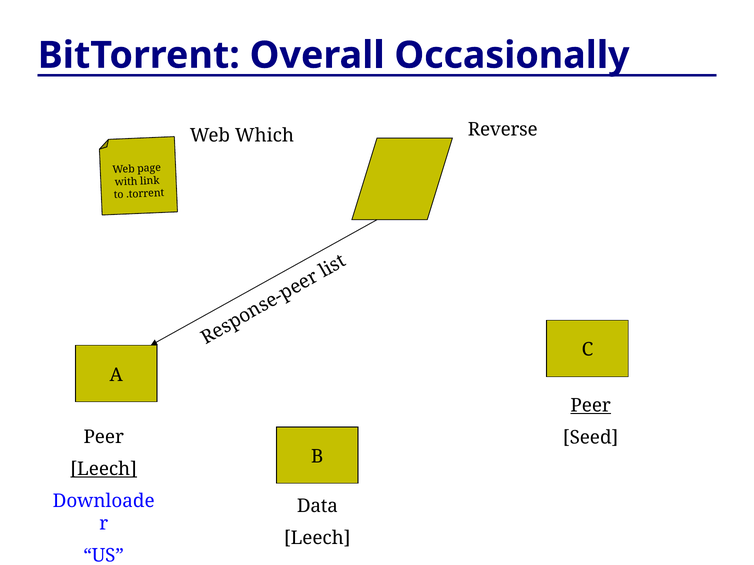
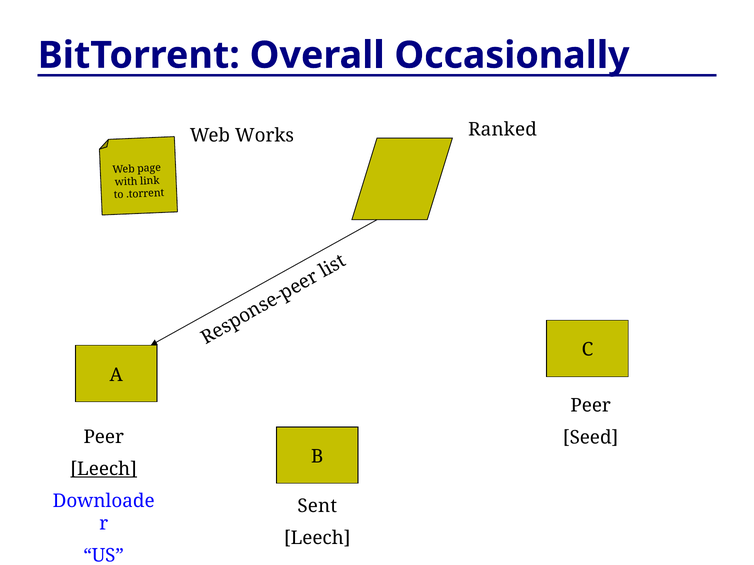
Reverse: Reverse -> Ranked
Which: Which -> Works
Peer at (591, 406) underline: present -> none
Data: Data -> Sent
